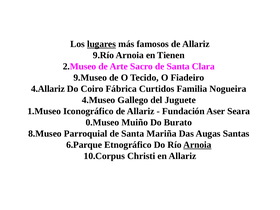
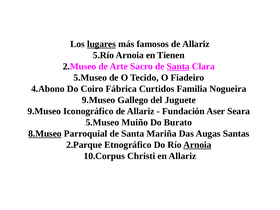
9.Río: 9.Río -> 5.Río
Santa at (178, 66) underline: none -> present
9.Museo at (90, 78): 9.Museo -> 5.Museo
4.Allariz: 4.Allariz -> 4.Abono
4.Museo at (99, 100): 4.Museo -> 9.Museo
1.Museo at (44, 111): 1.Museo -> 9.Museo
0.Museo at (102, 122): 0.Museo -> 5.Museo
8.Museo underline: none -> present
6.Parque: 6.Parque -> 2.Parque
